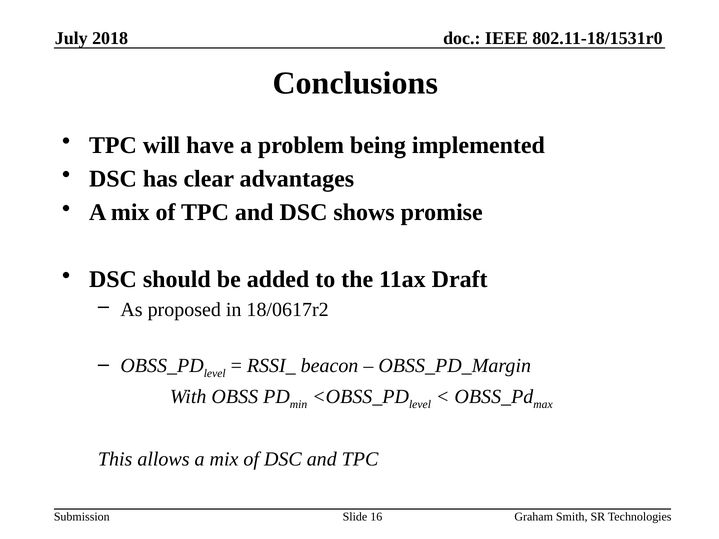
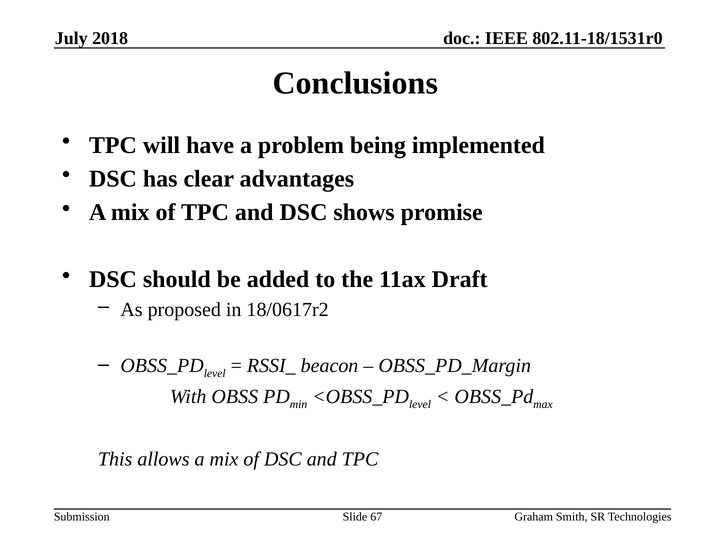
16: 16 -> 67
